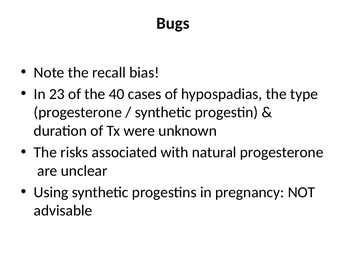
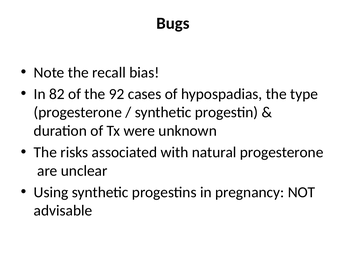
23: 23 -> 82
40: 40 -> 92
